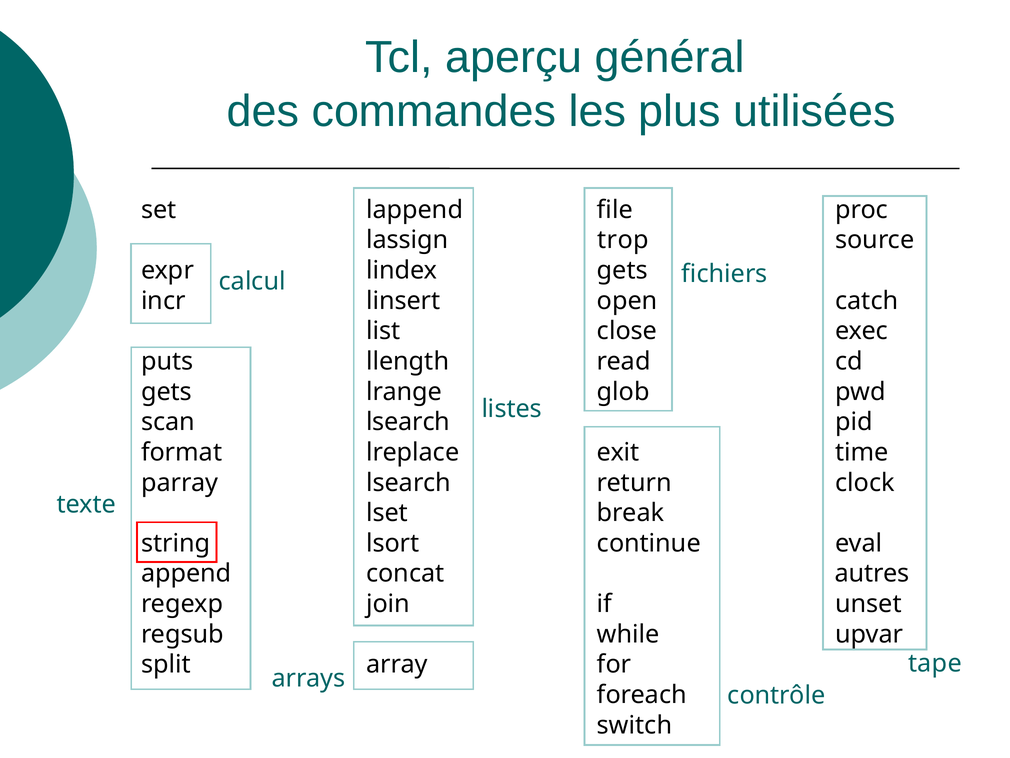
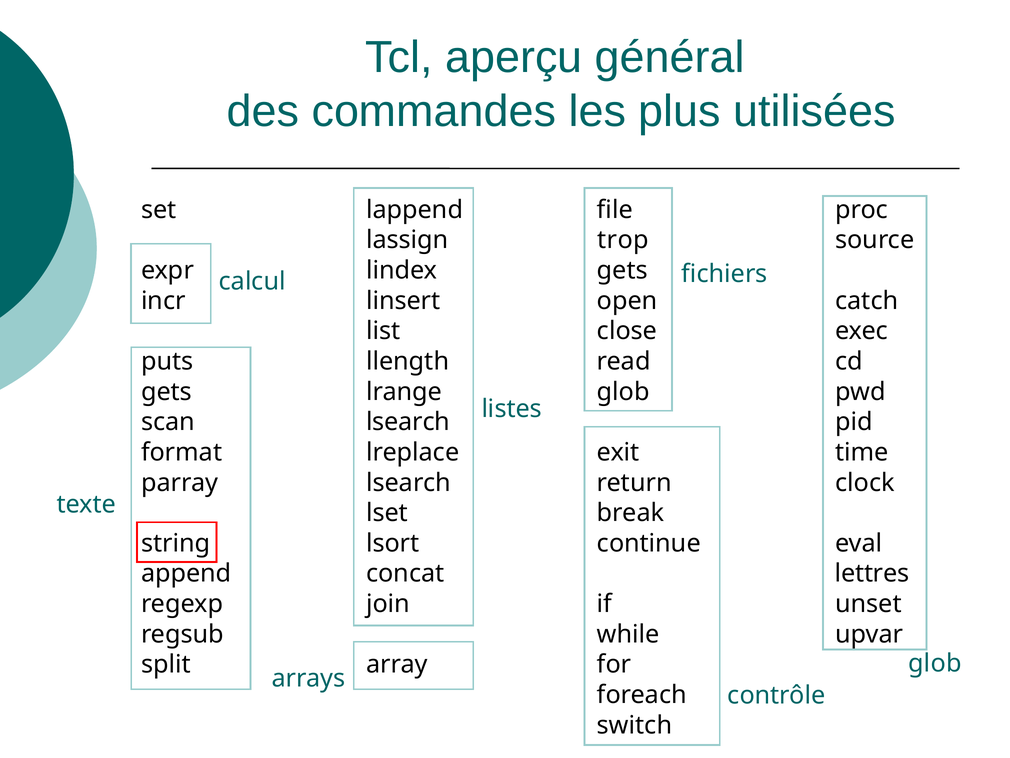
autres: autres -> lettres
tape at (935, 663): tape -> glob
